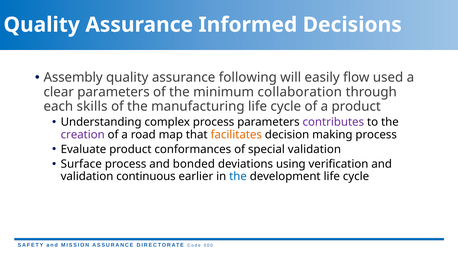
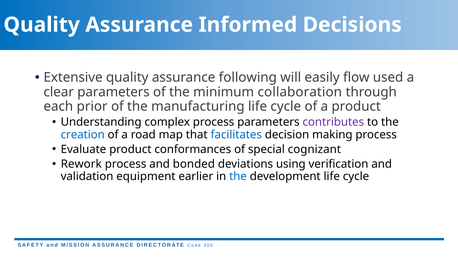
Assembly: Assembly -> Extensive
skills: skills -> prior
creation colour: purple -> blue
facilitates colour: orange -> blue
special validation: validation -> cognizant
Surface: Surface -> Rework
continuous: continuous -> equipment
